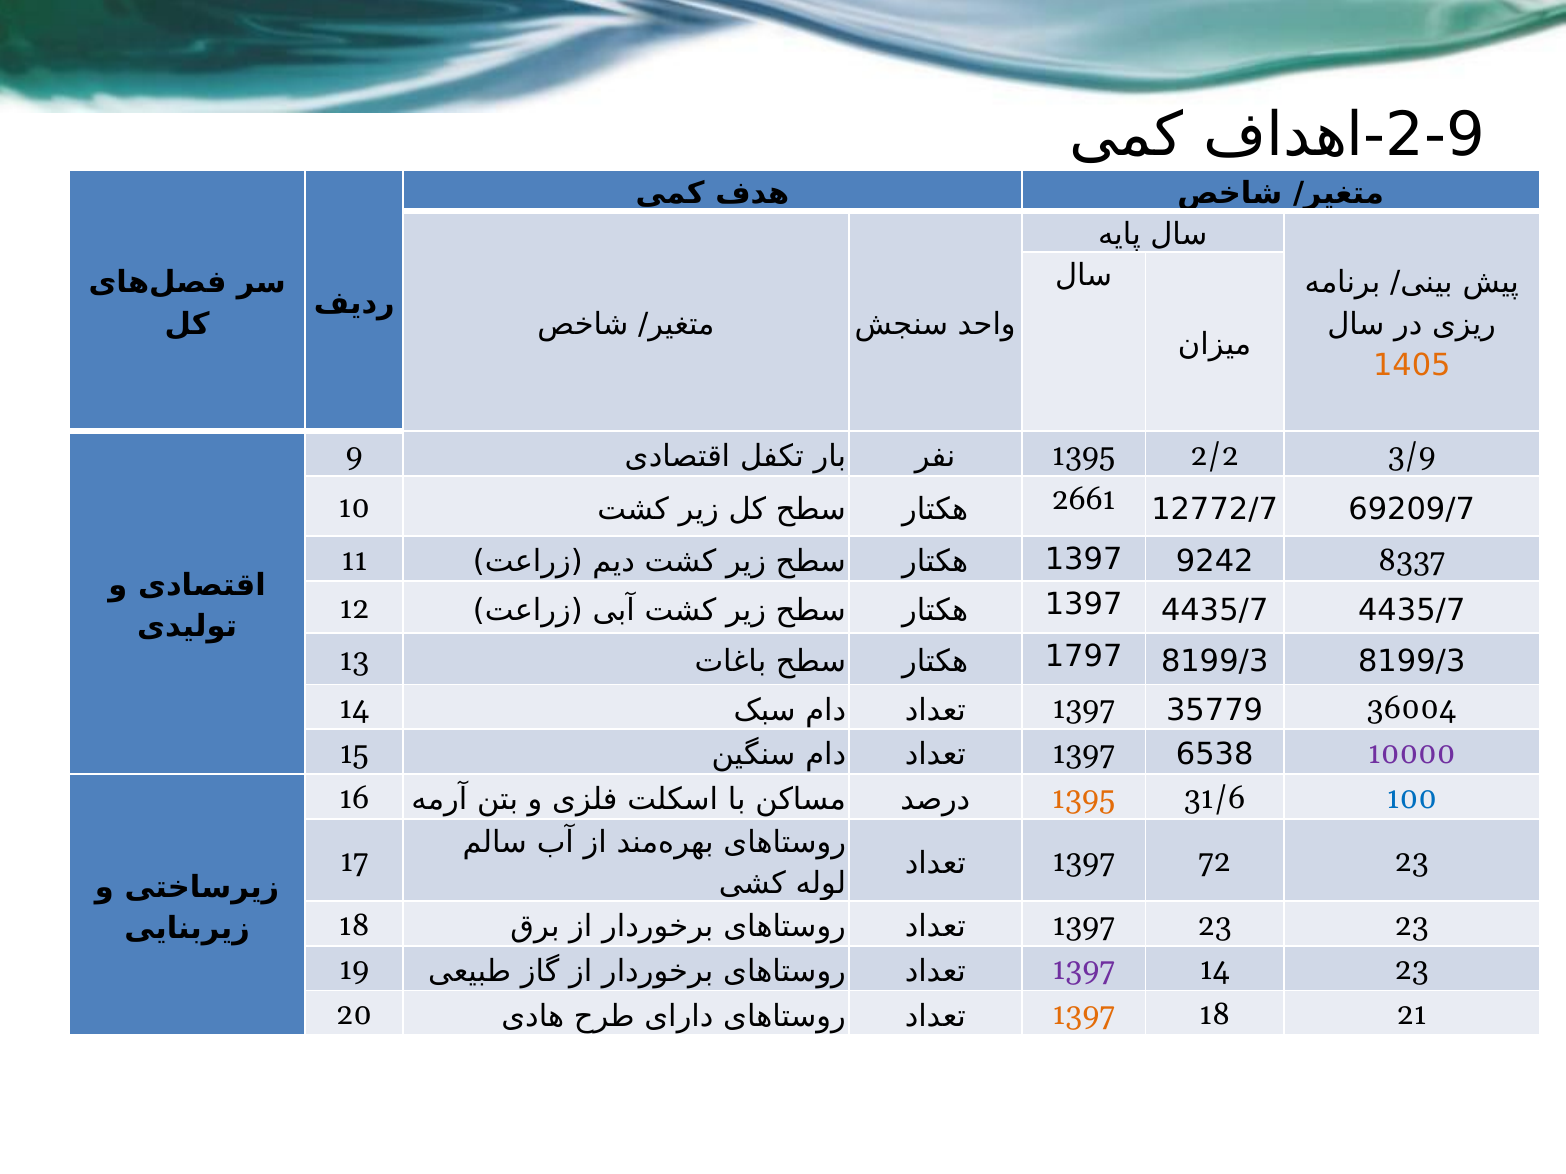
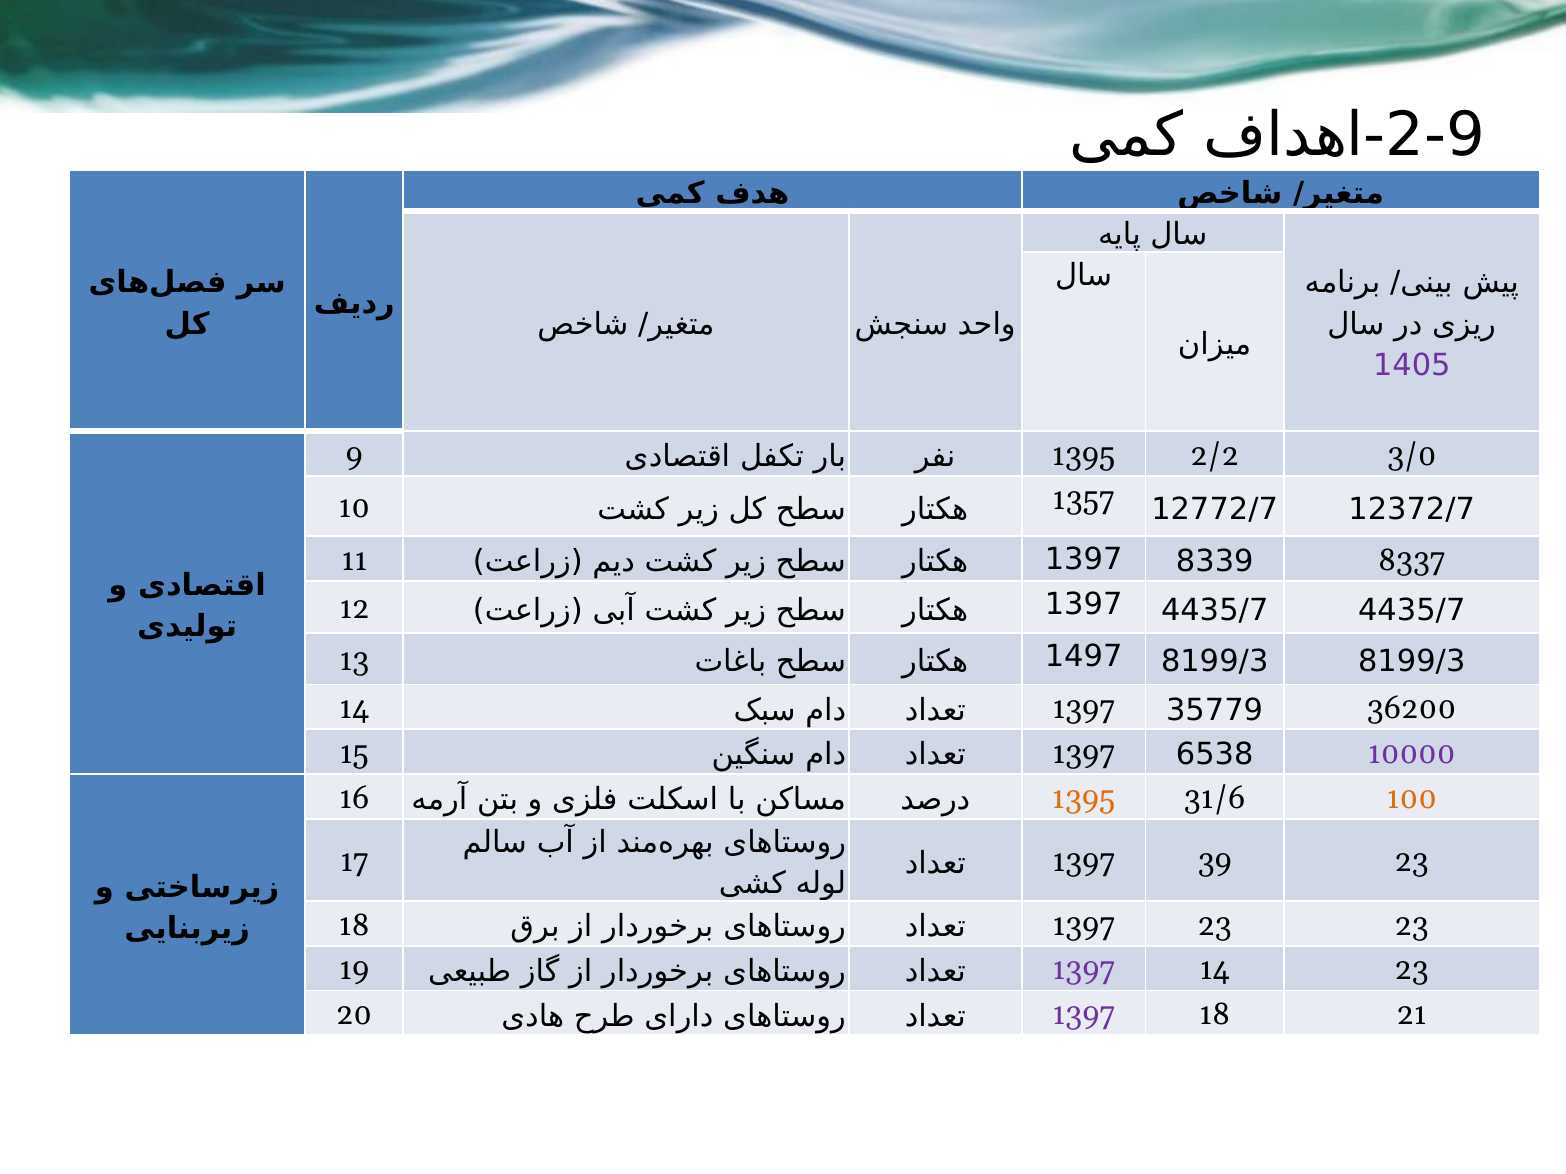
1405 colour: orange -> purple
3/9: 3/9 -> 3/0
2661: 2661 -> 1357
69209/7: 69209/7 -> 12372/7
9242: 9242 -> 8339
1797: 1797 -> 1497
36004: 36004 -> 36200
100 colour: blue -> orange
72: 72 -> 39
1397 at (1084, 1015) colour: orange -> purple
